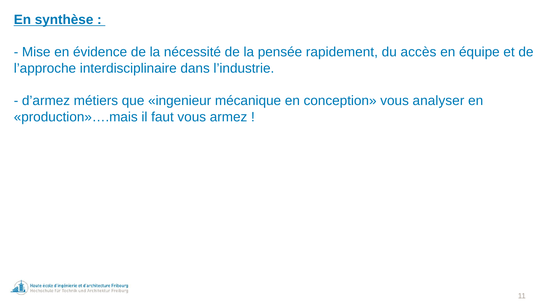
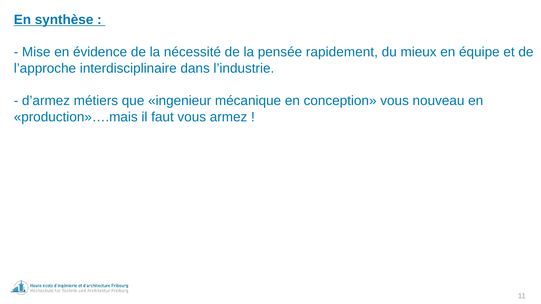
accès: accès -> mieux
analyser: analyser -> nouveau
